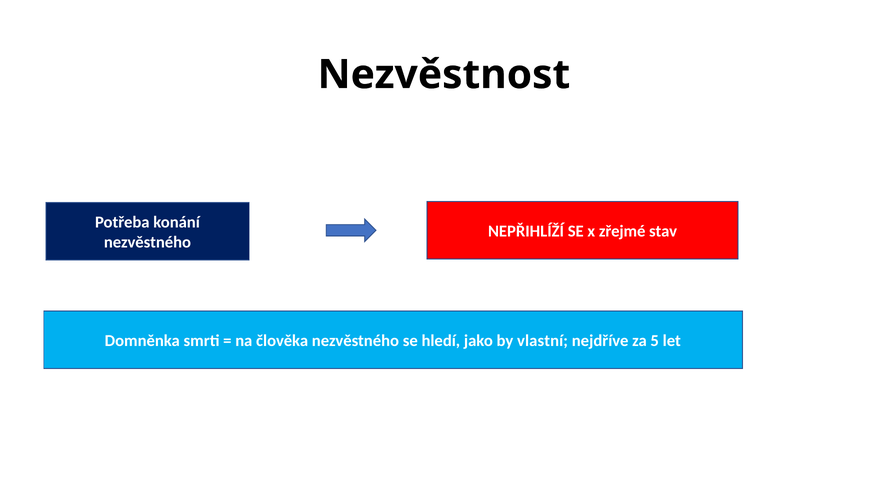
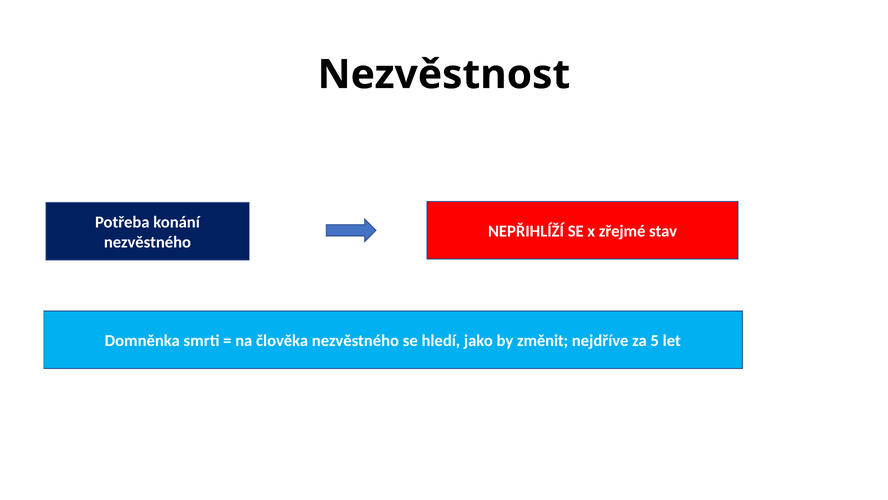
vlastní: vlastní -> změnit
